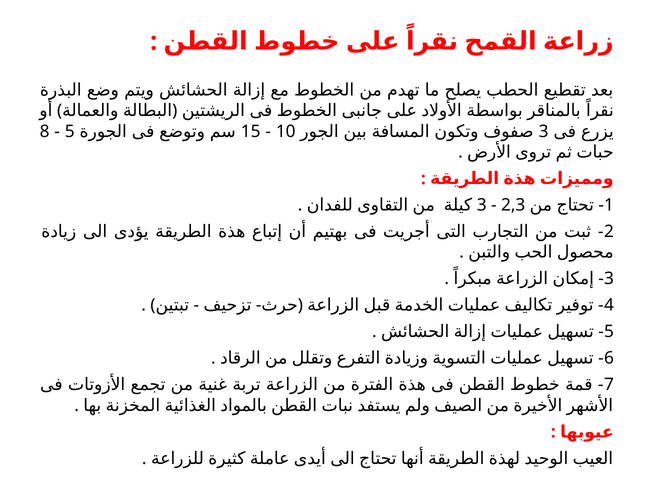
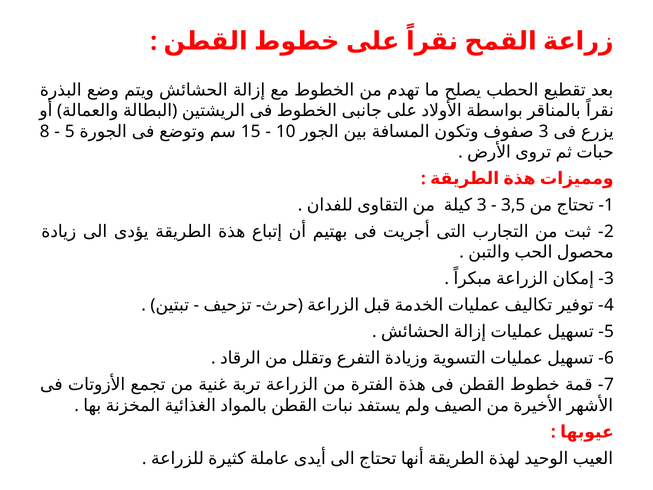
2,3: 2,3 -> 3,5
